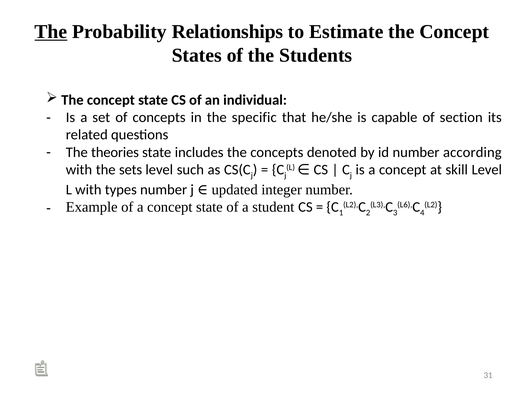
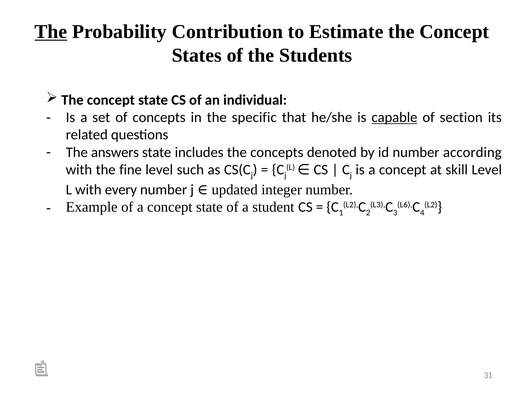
Relationships: Relationships -> Contribution
capable underline: none -> present
theories: theories -> answers
sets: sets -> fine
types: types -> every
